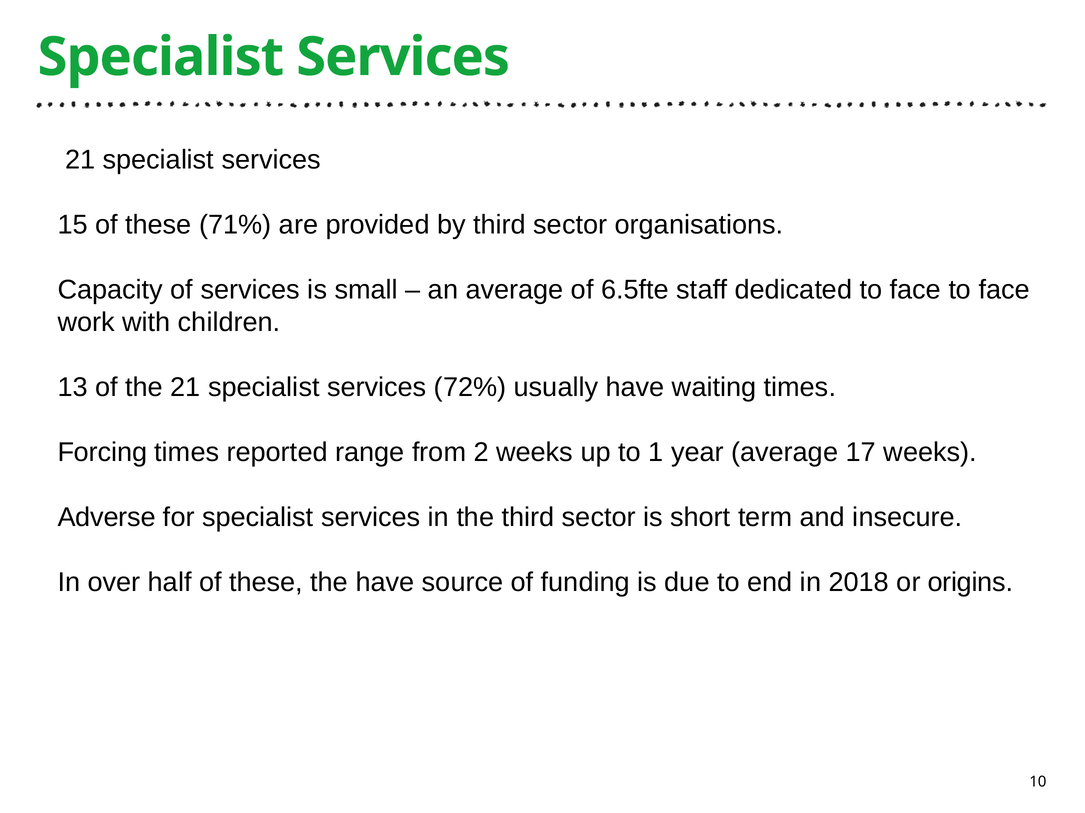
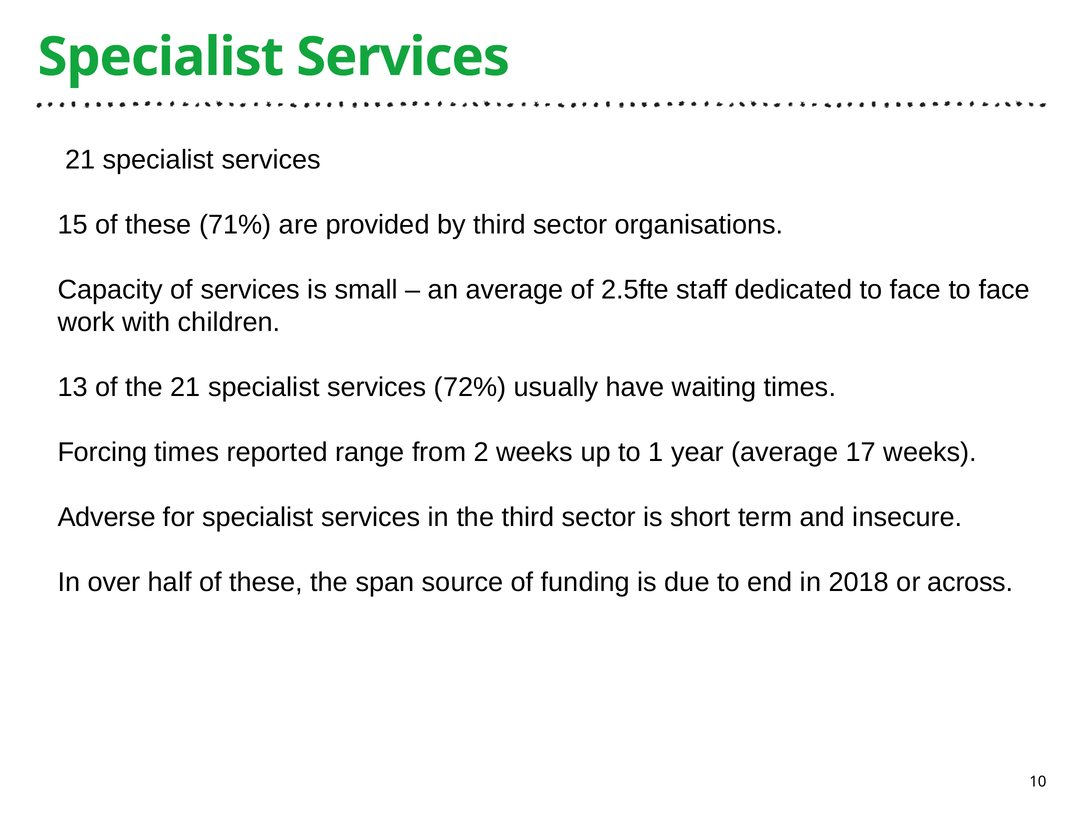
6.5fte: 6.5fte -> 2.5fte
the have: have -> span
origins: origins -> across
